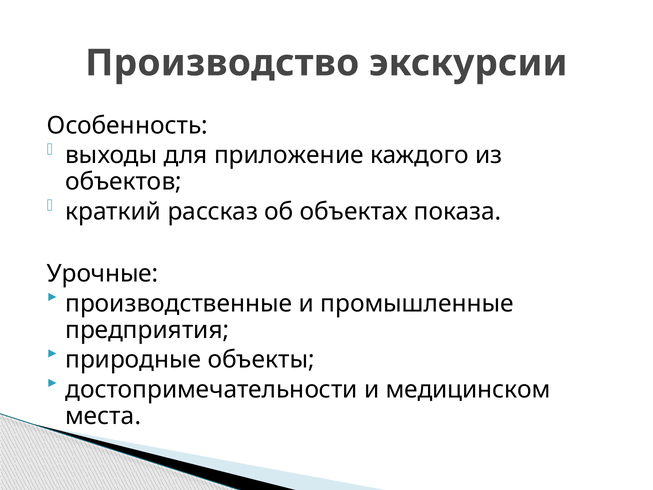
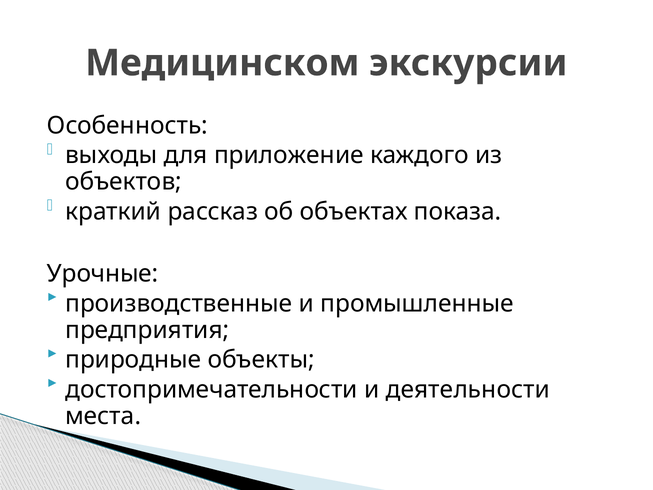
Производство: Производство -> Медицинском
медицинском: медицинском -> деятельности
